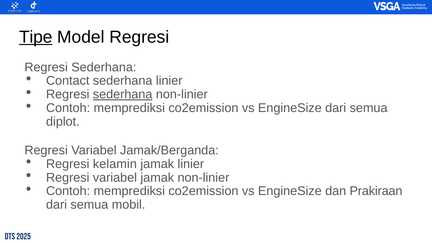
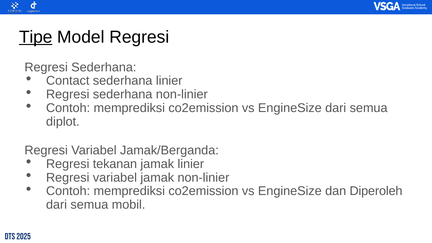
sederhana at (123, 94) underline: present -> none
kelamin: kelamin -> tekanan
Prakiraan: Prakiraan -> Diperoleh
